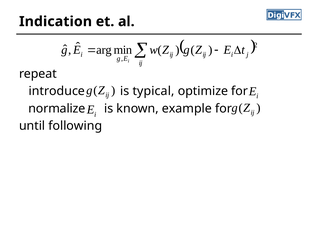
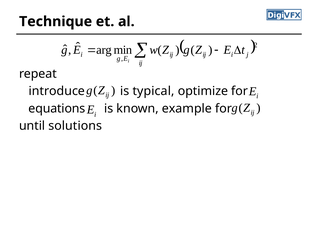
Indication: Indication -> Technique
normalize: normalize -> equations
following: following -> solutions
